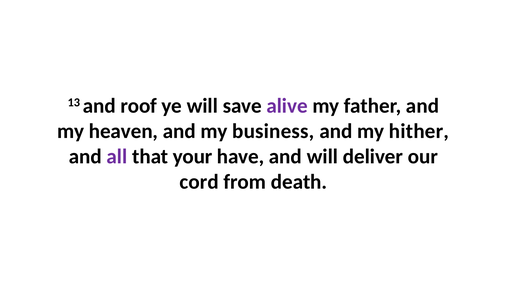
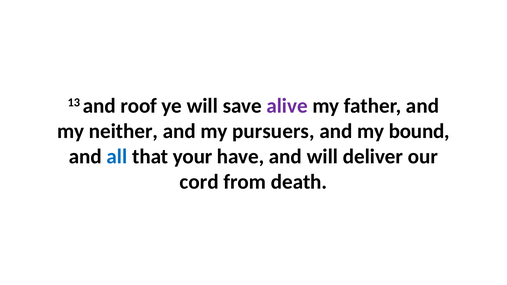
heaven: heaven -> neither
business: business -> pursuers
hither: hither -> bound
all colour: purple -> blue
